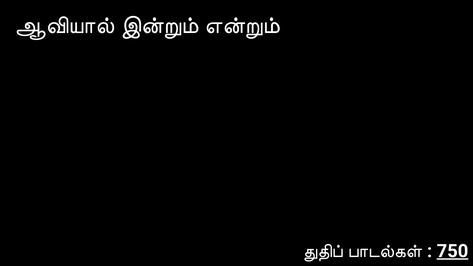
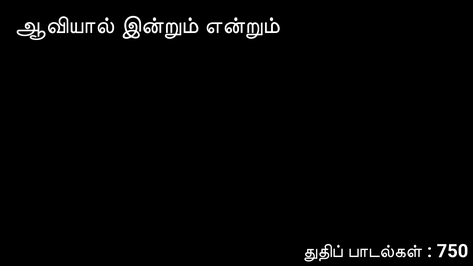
750 underline: present -> none
